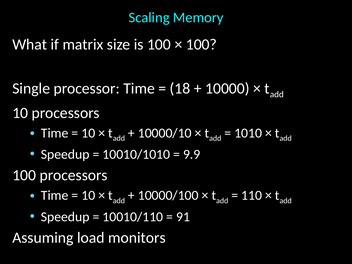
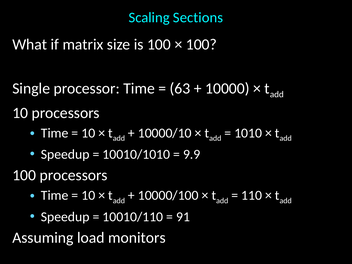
Memory: Memory -> Sections
18: 18 -> 63
